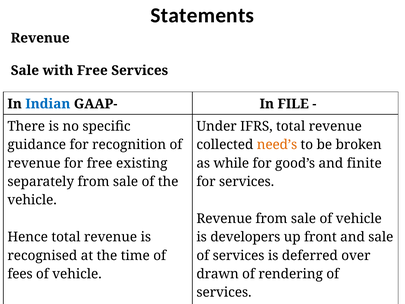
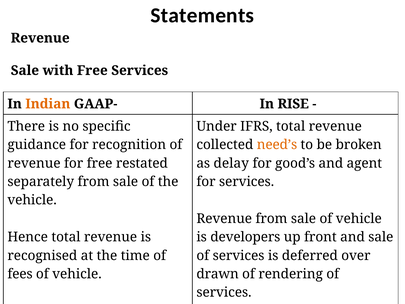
Indian colour: blue -> orange
FILE: FILE -> RISE
existing: existing -> restated
while: while -> delay
finite: finite -> agent
